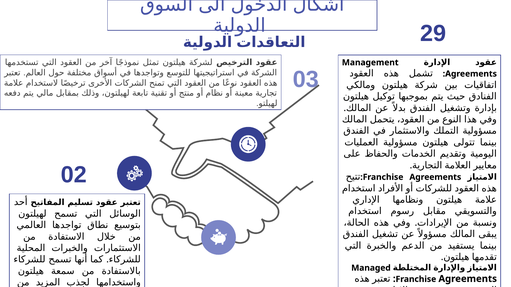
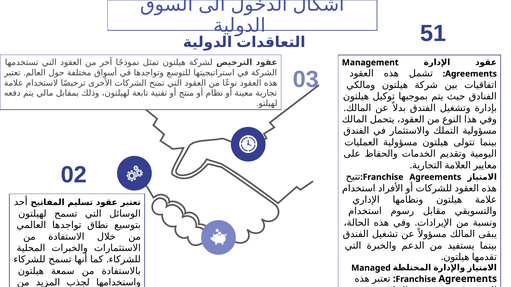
29: 29 -> 51
